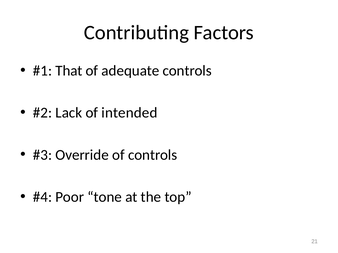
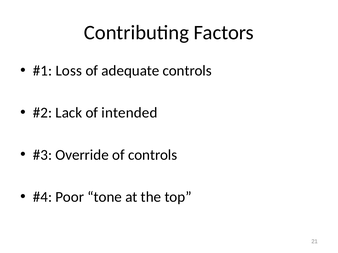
That: That -> Loss
